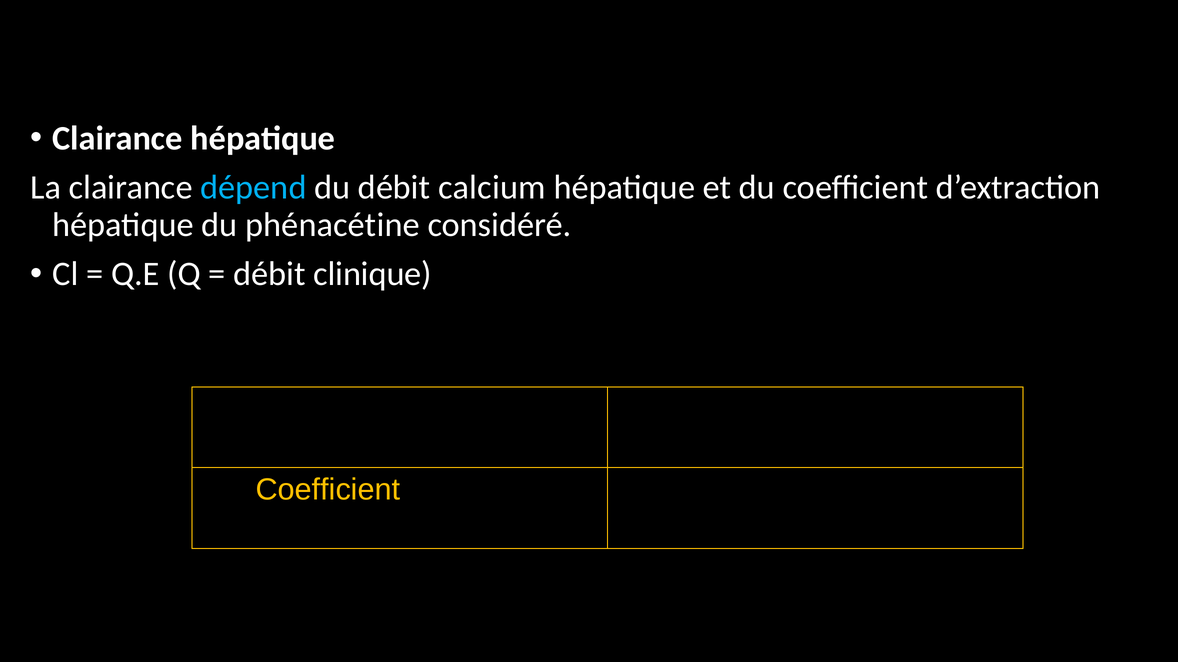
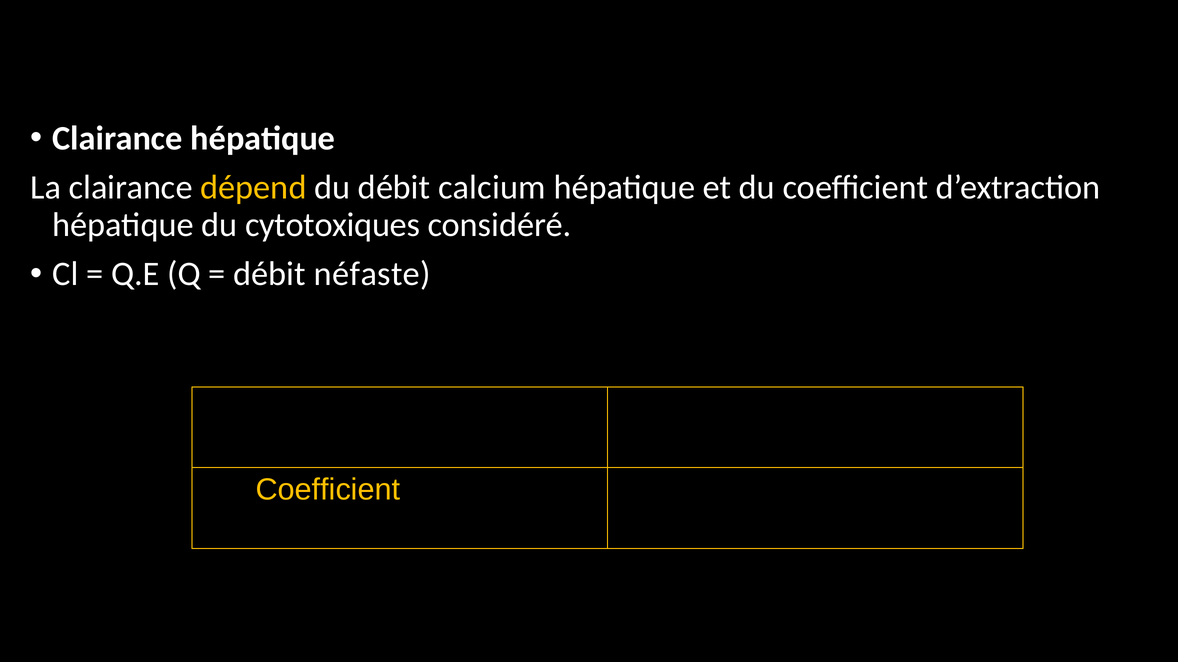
dépend colour: light blue -> yellow
phénacétine: phénacétine -> cytotoxiques
clinique: clinique -> néfaste
